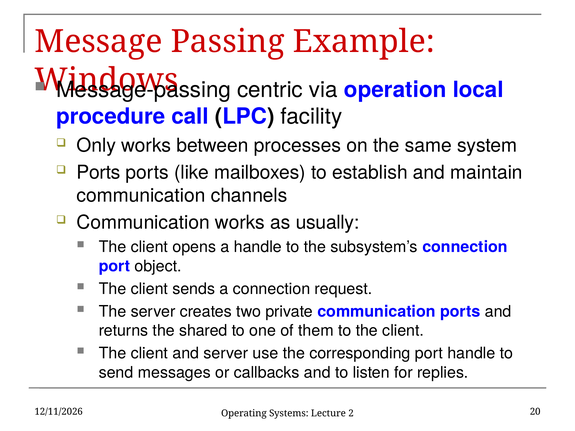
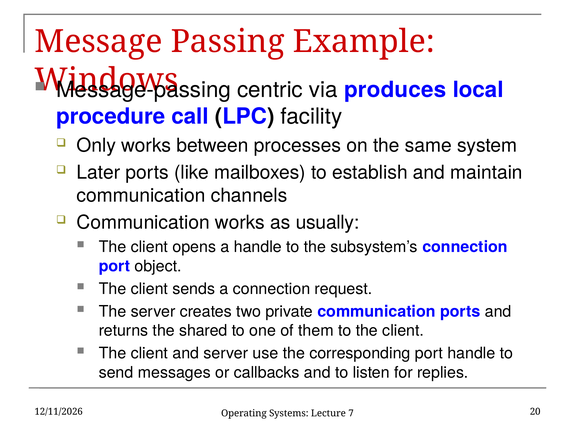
operation: operation -> produces
Ports at (99, 173): Ports -> Later
2: 2 -> 7
